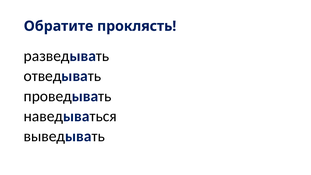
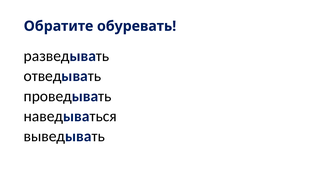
проклясть: проклясть -> обуревать
